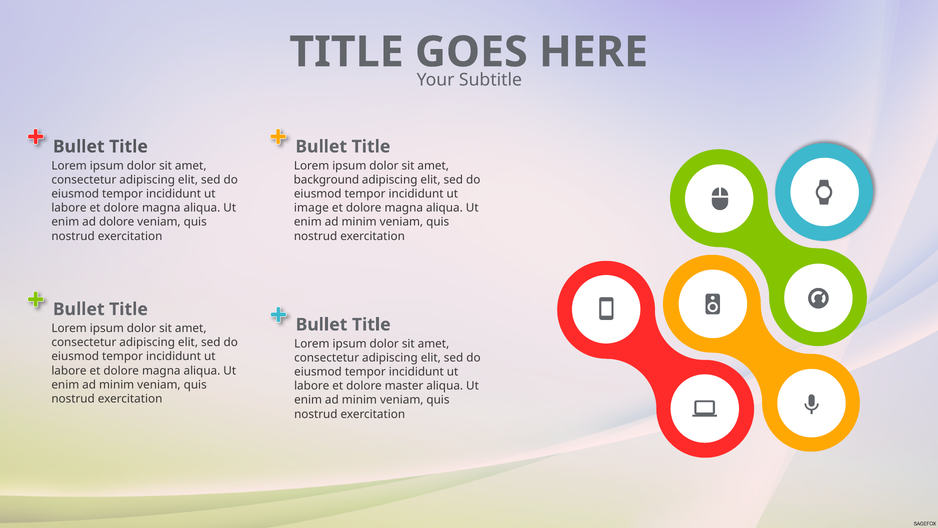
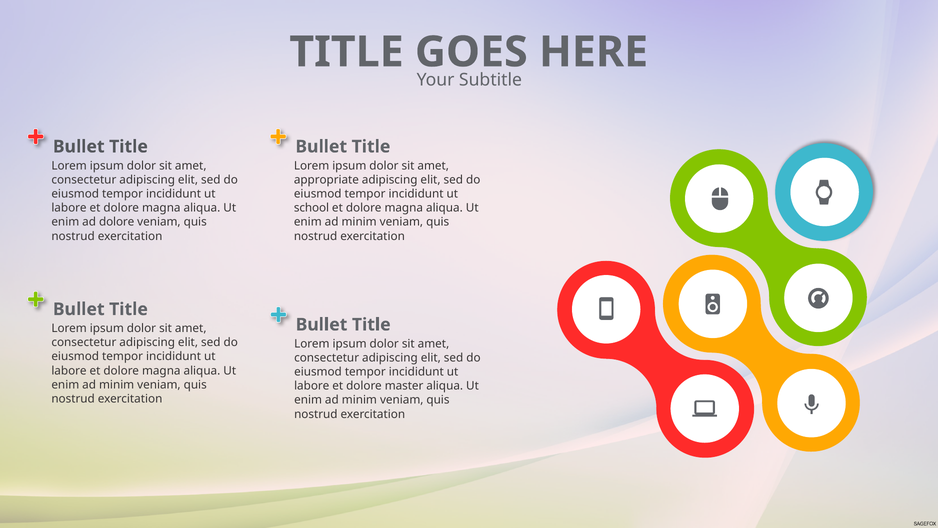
background: background -> appropriate
image: image -> school
